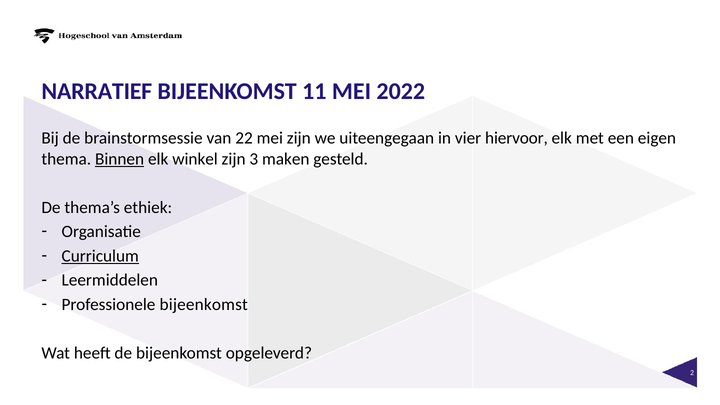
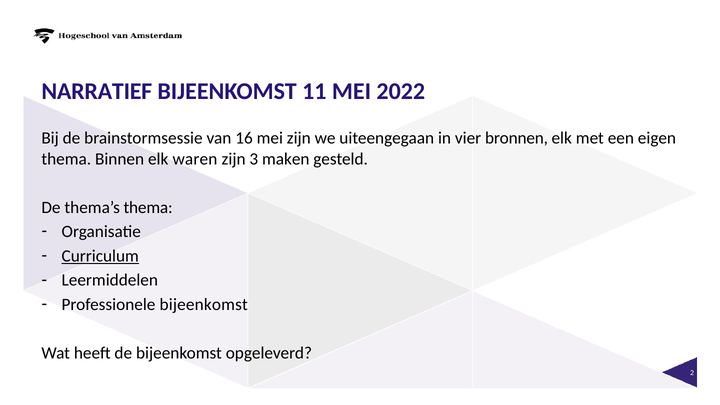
22: 22 -> 16
hiervoor: hiervoor -> bronnen
Binnen underline: present -> none
winkel: winkel -> waren
thema’s ethiek: ethiek -> thema
